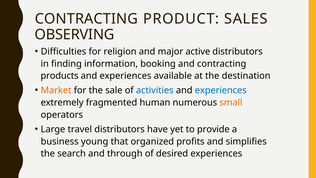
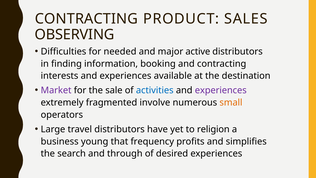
religion: religion -> needed
products: products -> interests
Market colour: orange -> purple
experiences at (221, 90) colour: blue -> purple
human: human -> involve
provide: provide -> religion
organized: organized -> frequency
